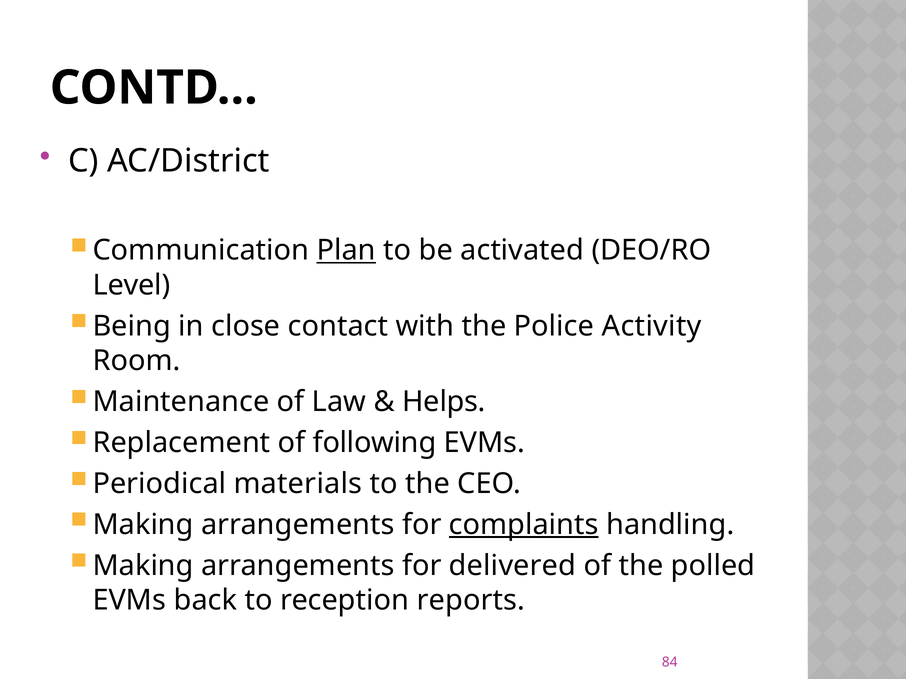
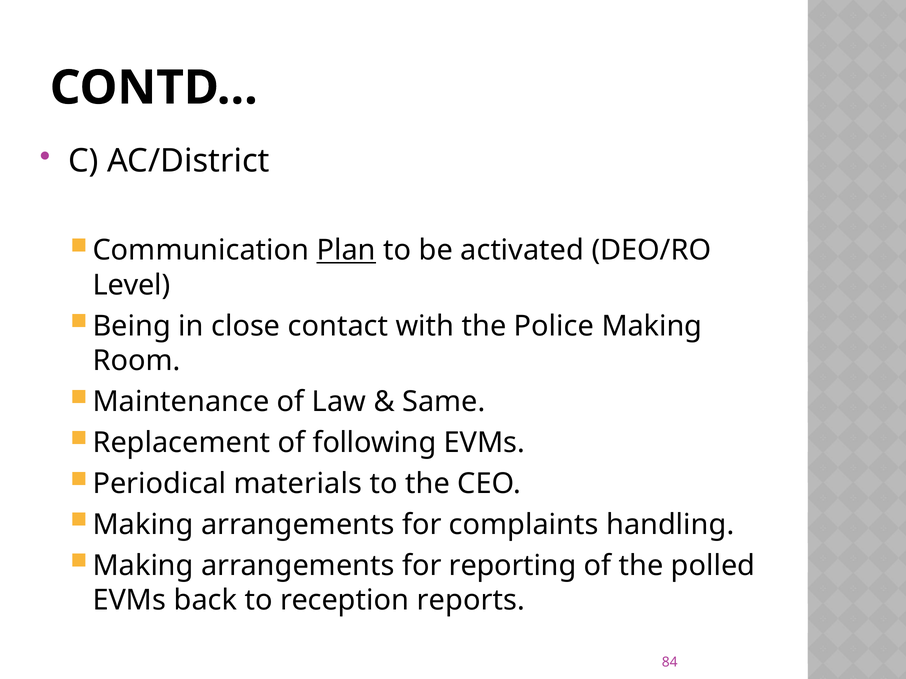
Police Activity: Activity -> Making
Helps: Helps -> Same
complaints underline: present -> none
delivered: delivered -> reporting
